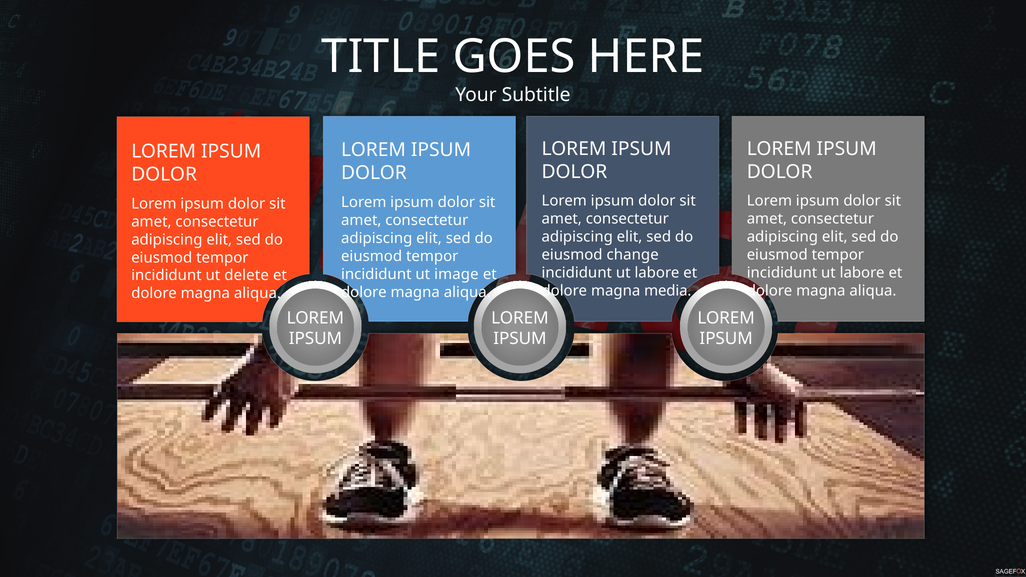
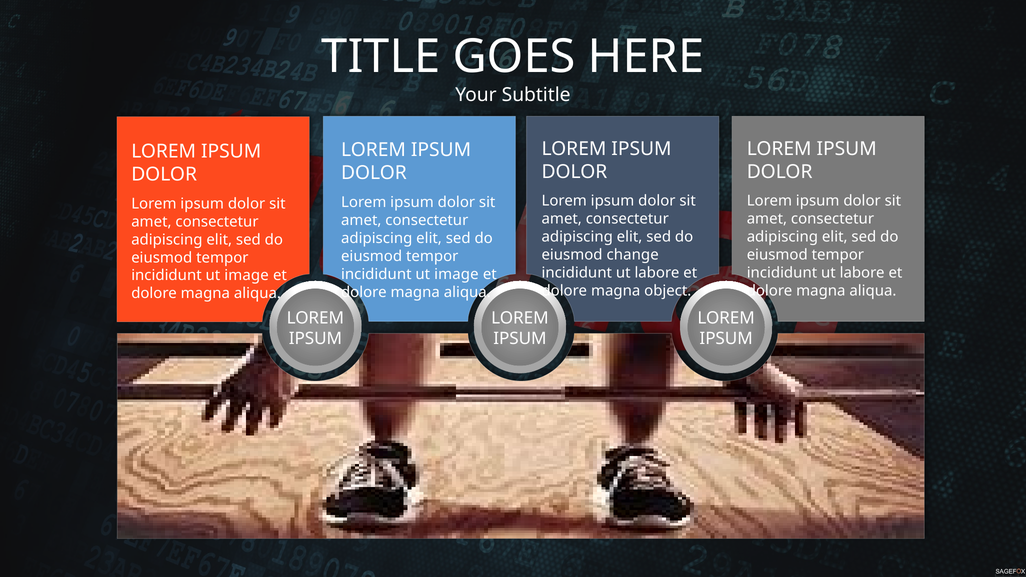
delete at (247, 276): delete -> image
media: media -> object
